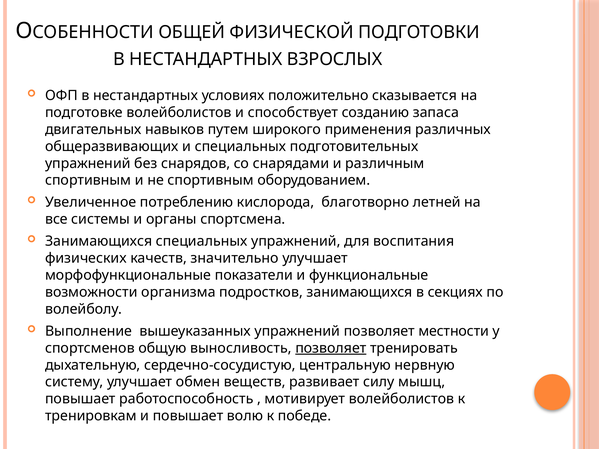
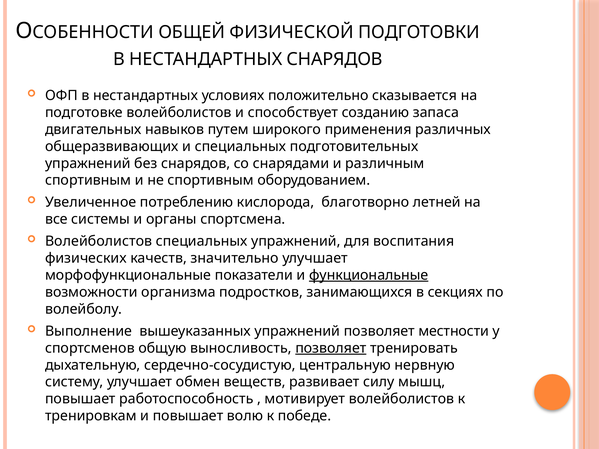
НЕСТАНДАРТНЫХ ВЗРОСЛЫХ: ВЗРОСЛЫХ -> СНАРЯДОВ
Занимающихся at (99, 241): Занимающихся -> Волейболистов
функциональные underline: none -> present
